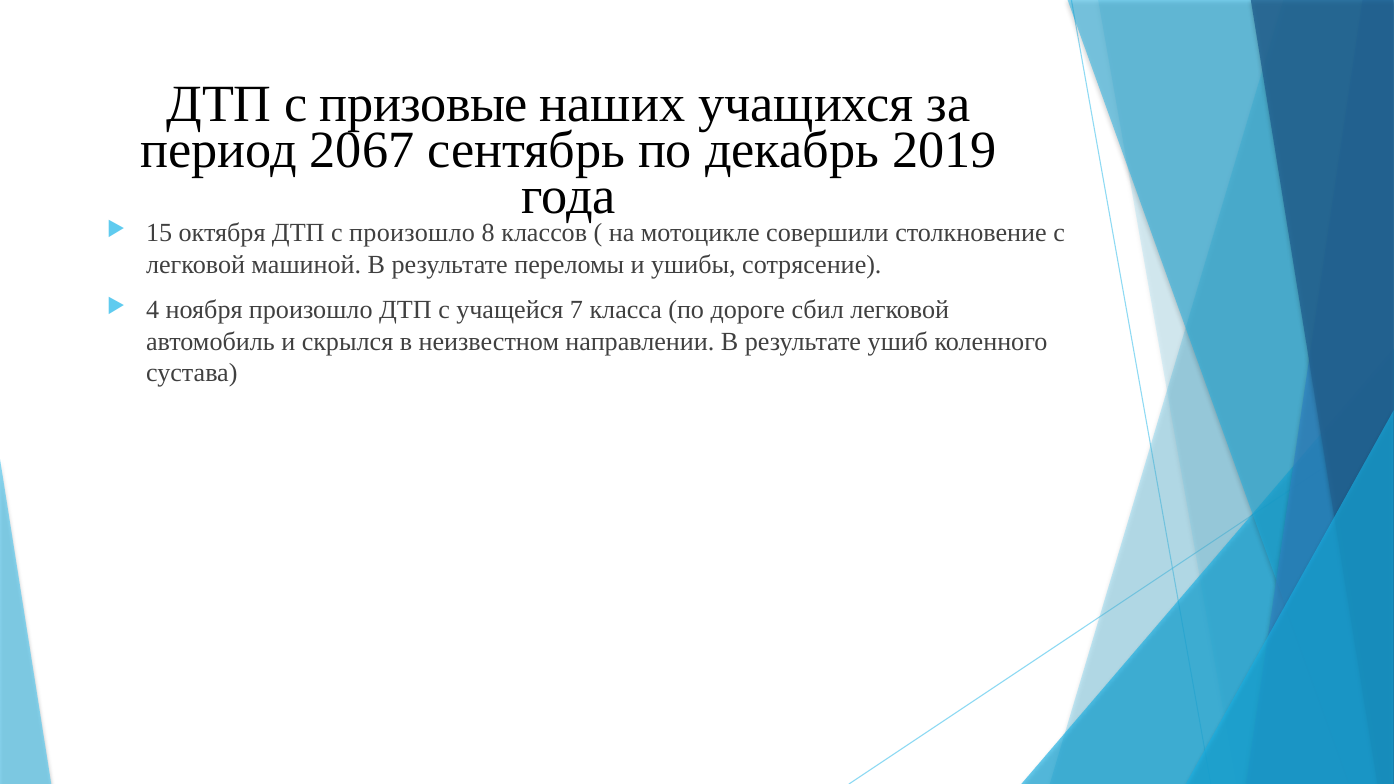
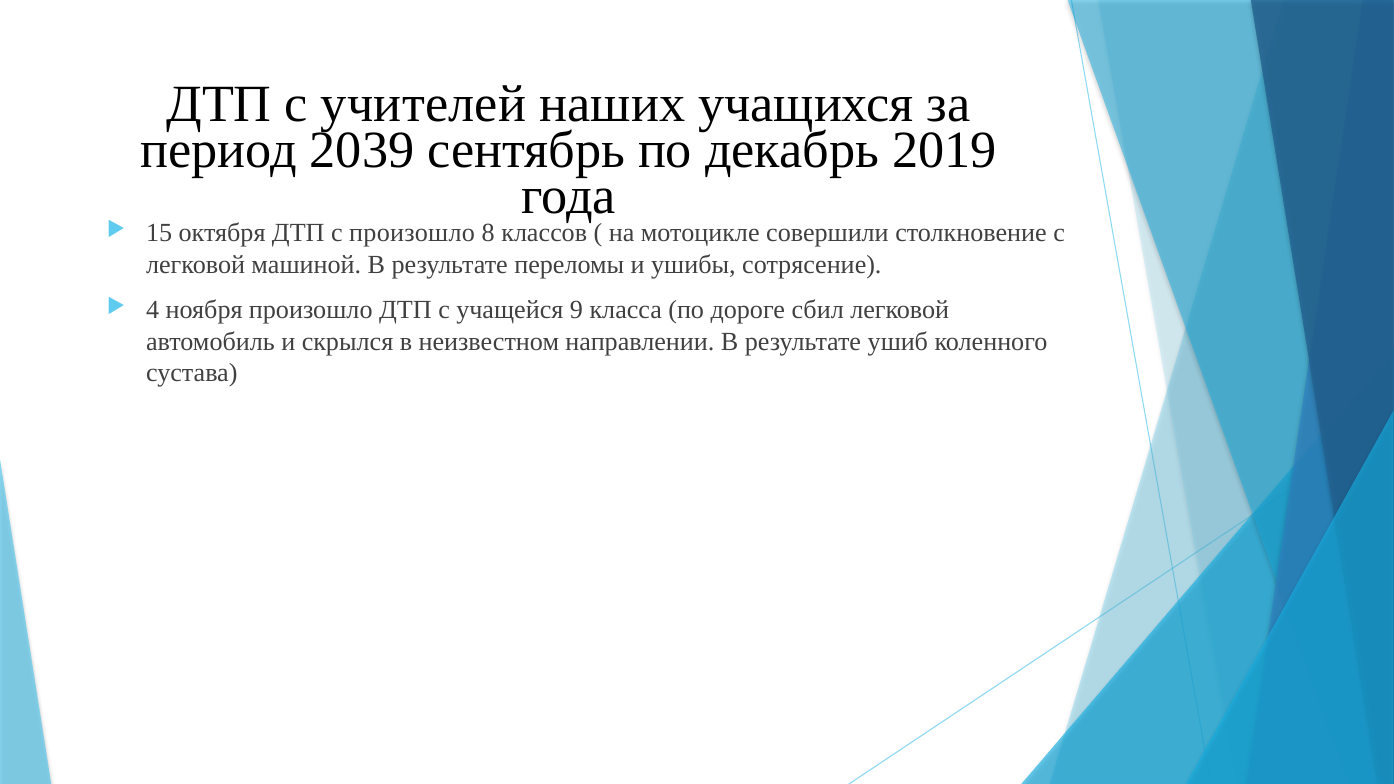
призовые: призовые -> учителей
2067: 2067 -> 2039
7: 7 -> 9
